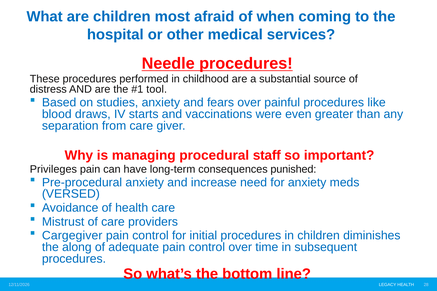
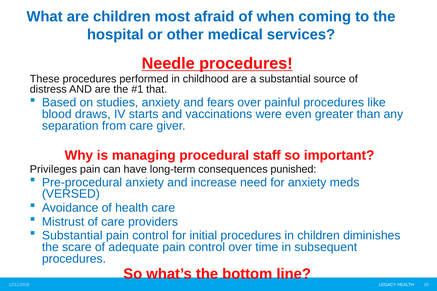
tool: tool -> that
Cargegiver at (72, 236): Cargegiver -> Substantial
along: along -> scare
